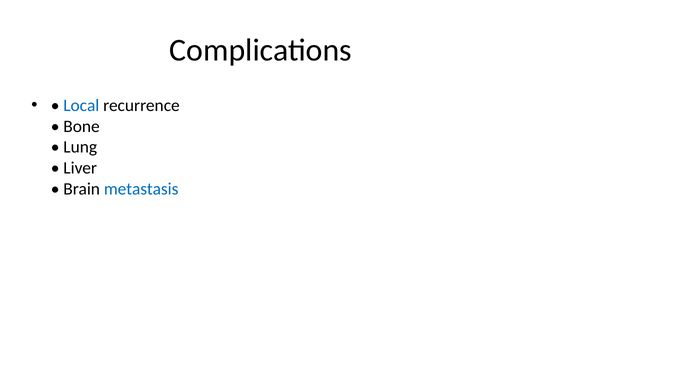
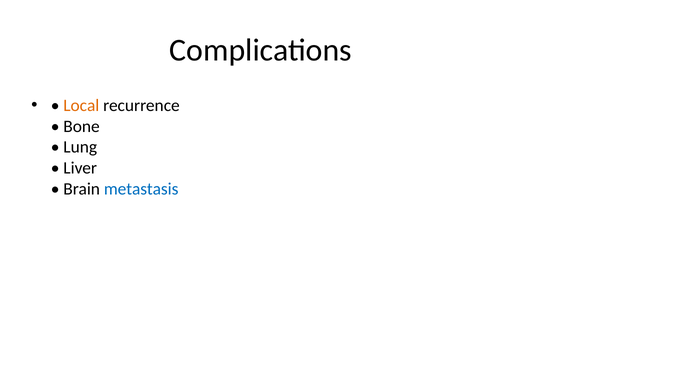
Local colour: blue -> orange
